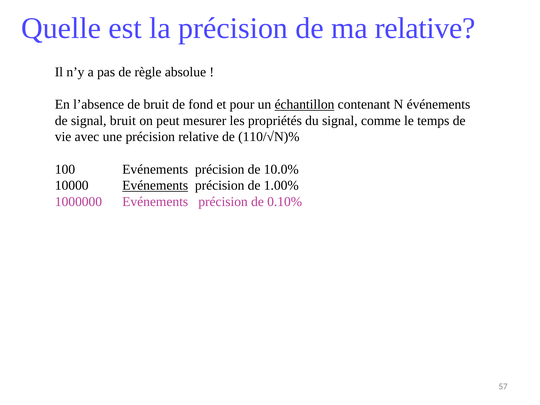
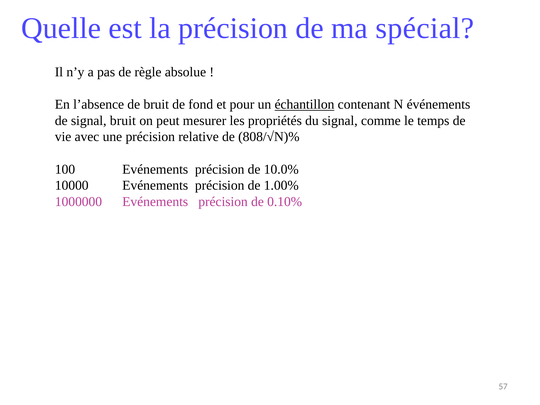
ma relative: relative -> spécial
110/√N)%: 110/√N)% -> 808/√N)%
Evénements at (155, 185) underline: present -> none
